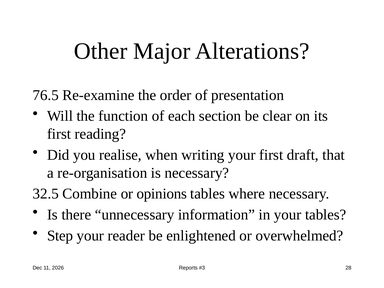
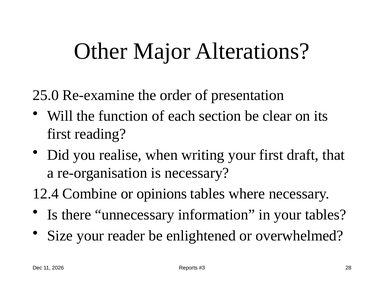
76.5: 76.5 -> 25.0
32.5: 32.5 -> 12.4
Step: Step -> Size
